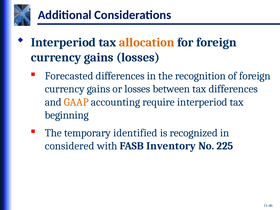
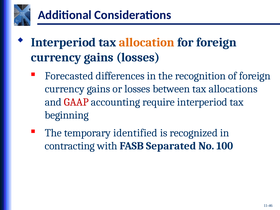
tax differences: differences -> allocations
GAAP colour: orange -> red
considered: considered -> contracting
Inventory: Inventory -> Separated
225: 225 -> 100
